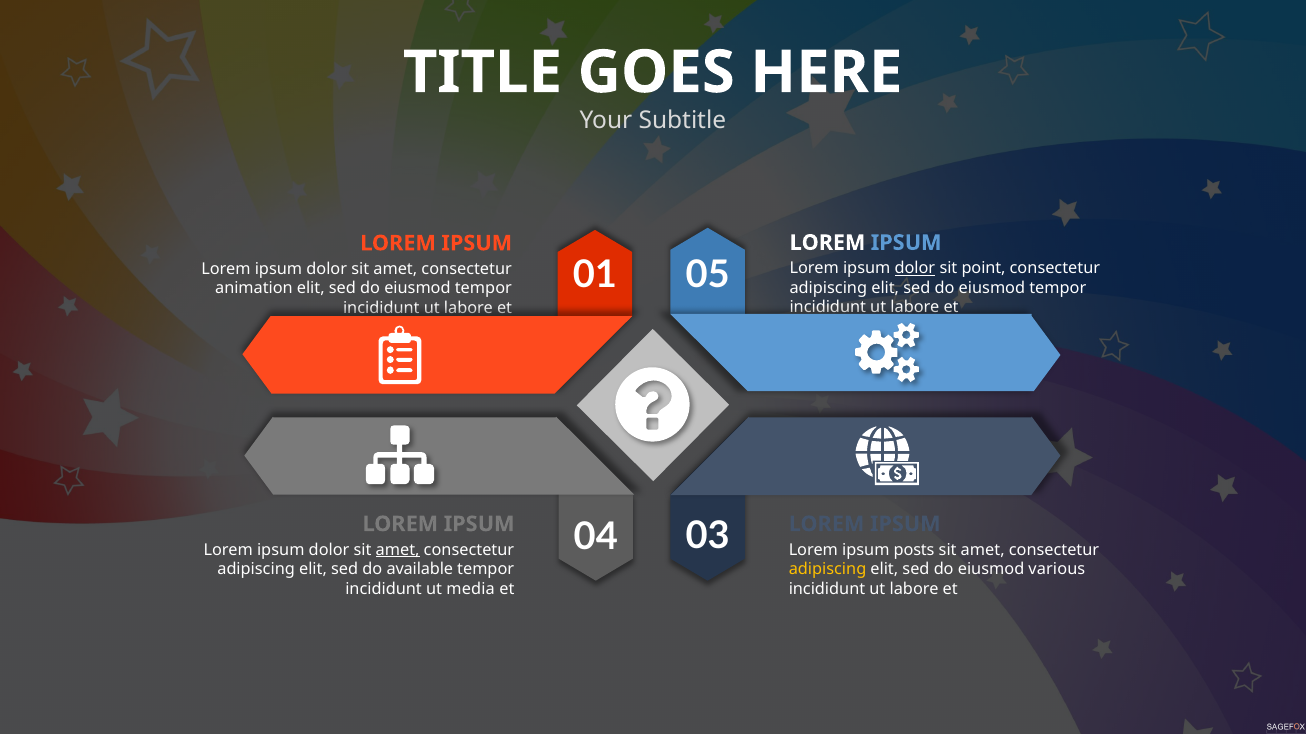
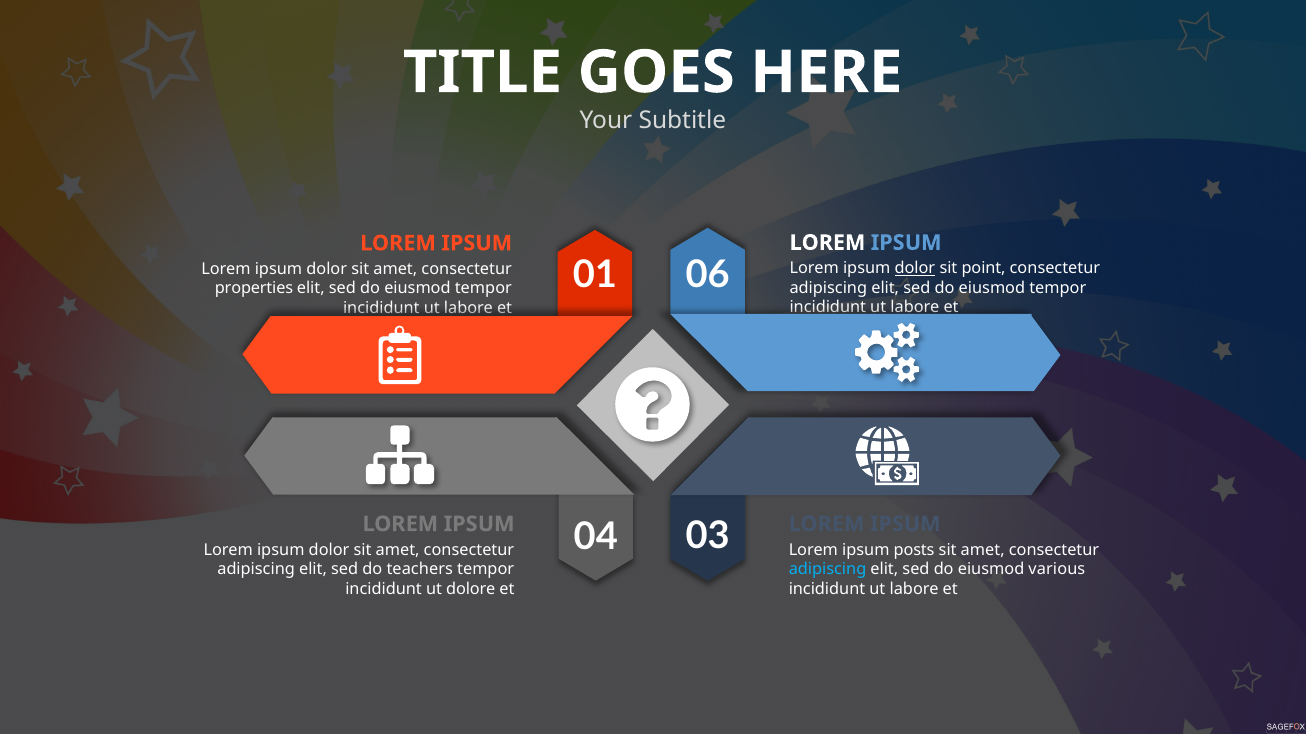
05: 05 -> 06
animation: animation -> properties
amet at (398, 550) underline: present -> none
available: available -> teachers
adipiscing at (828, 570) colour: yellow -> light blue
media: media -> dolore
